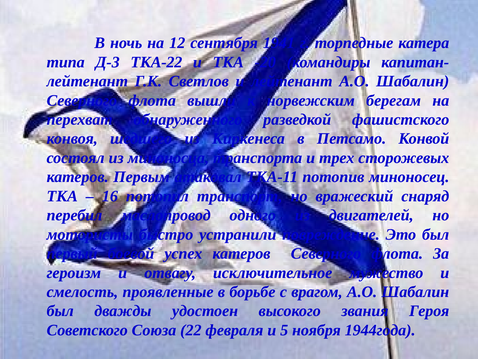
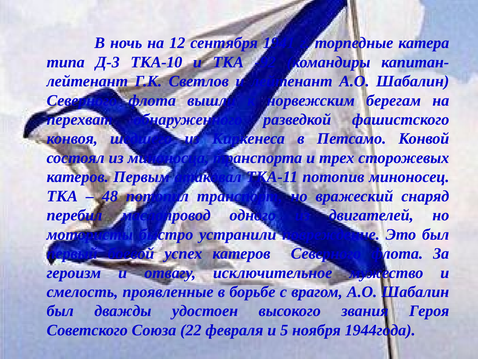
ТКА-22: ТКА-22 -> ТКА-10
-20: -20 -> -92
16: 16 -> 48
